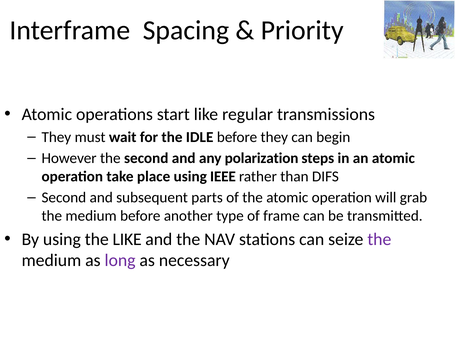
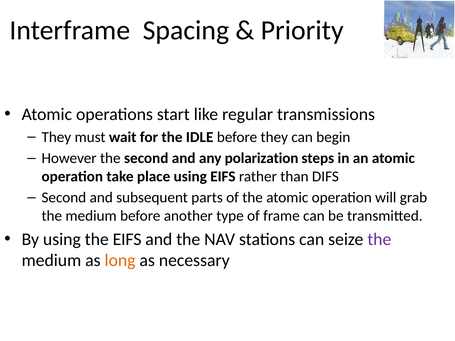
using IEEE: IEEE -> EIFS
the LIKE: LIKE -> EIFS
long colour: purple -> orange
